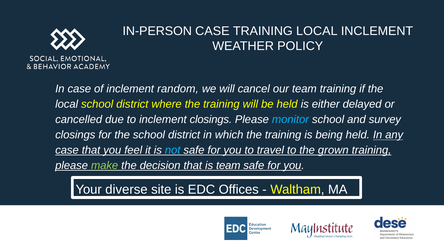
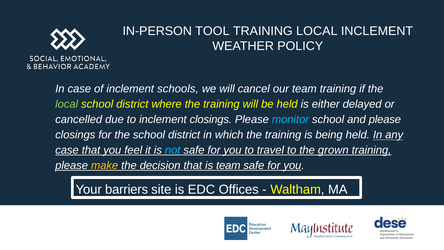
IN-PERSON CASE: CASE -> TOOL
random: random -> schools
local at (67, 104) colour: white -> light green
and survey: survey -> please
make colour: light green -> yellow
diverse: diverse -> barriers
